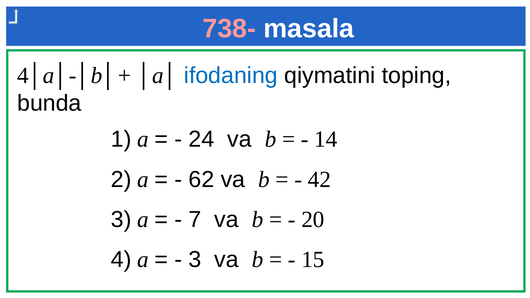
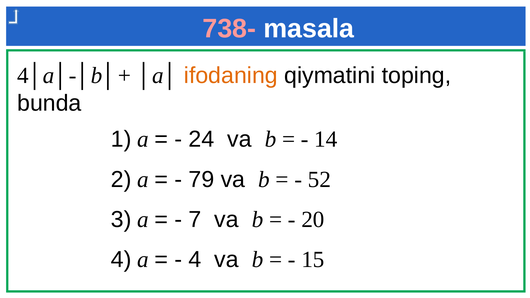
ifodaning colour: blue -> orange
62: 62 -> 79
42: 42 -> 52
3 at (195, 260): 3 -> 4
